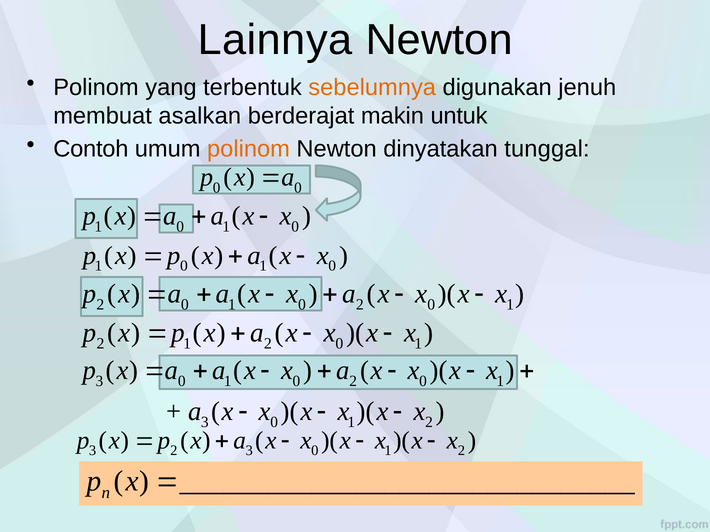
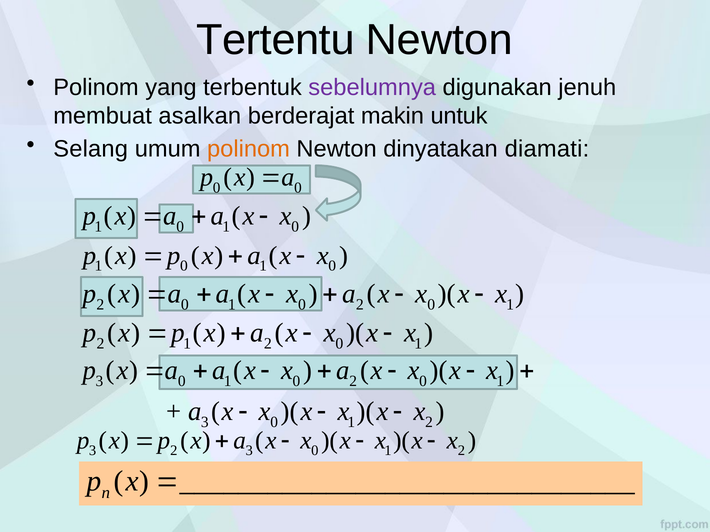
Lainnya: Lainnya -> Tertentu
sebelumnya colour: orange -> purple
Contoh: Contoh -> Selang
tunggal: tunggal -> diamati
